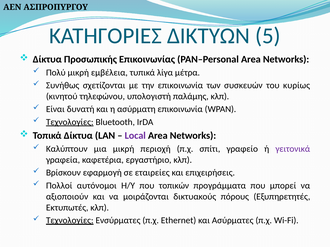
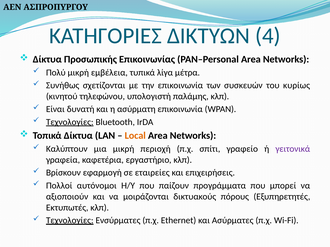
5: 5 -> 4
Local colour: purple -> orange
τοπικών: τοπικών -> παίζουν
